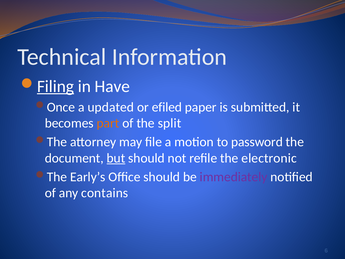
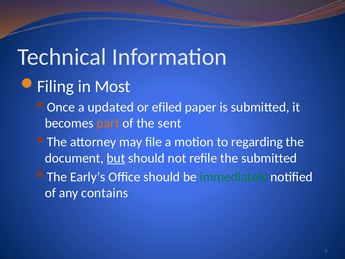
Filing underline: present -> none
Have: Have -> Most
split: split -> sent
password: password -> regarding
the electronic: electronic -> submitted
immediately colour: purple -> green
